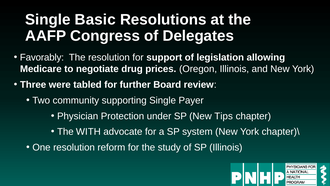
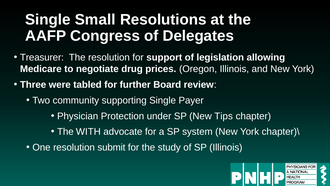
Basic: Basic -> Small
Favorably: Favorably -> Treasurer
reform: reform -> submit
